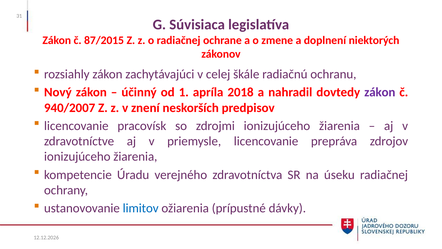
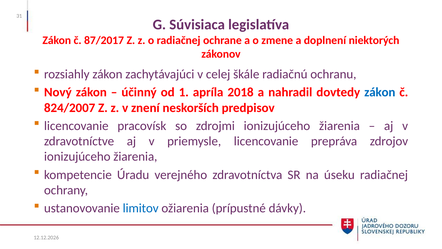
87/2015: 87/2015 -> 87/2017
zákon at (380, 92) colour: purple -> blue
940/2007: 940/2007 -> 824/2007
